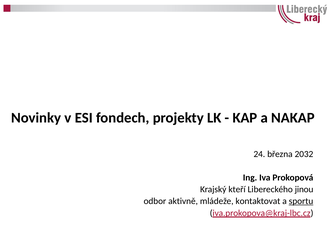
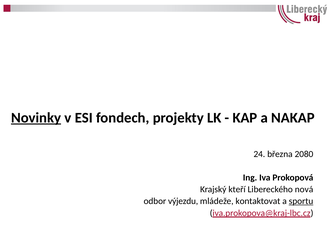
Novinky underline: none -> present
2032: 2032 -> 2080
jinou: jinou -> nová
aktivně: aktivně -> výjezdu
